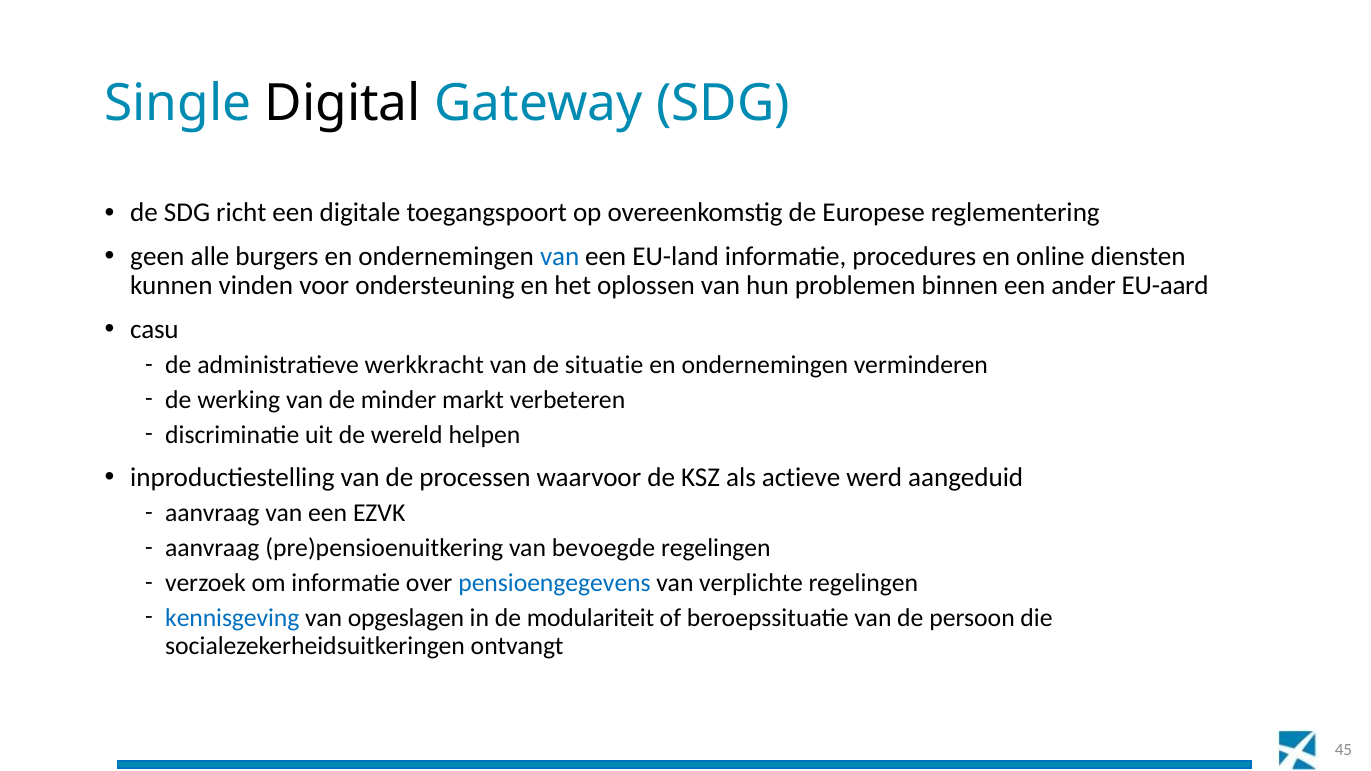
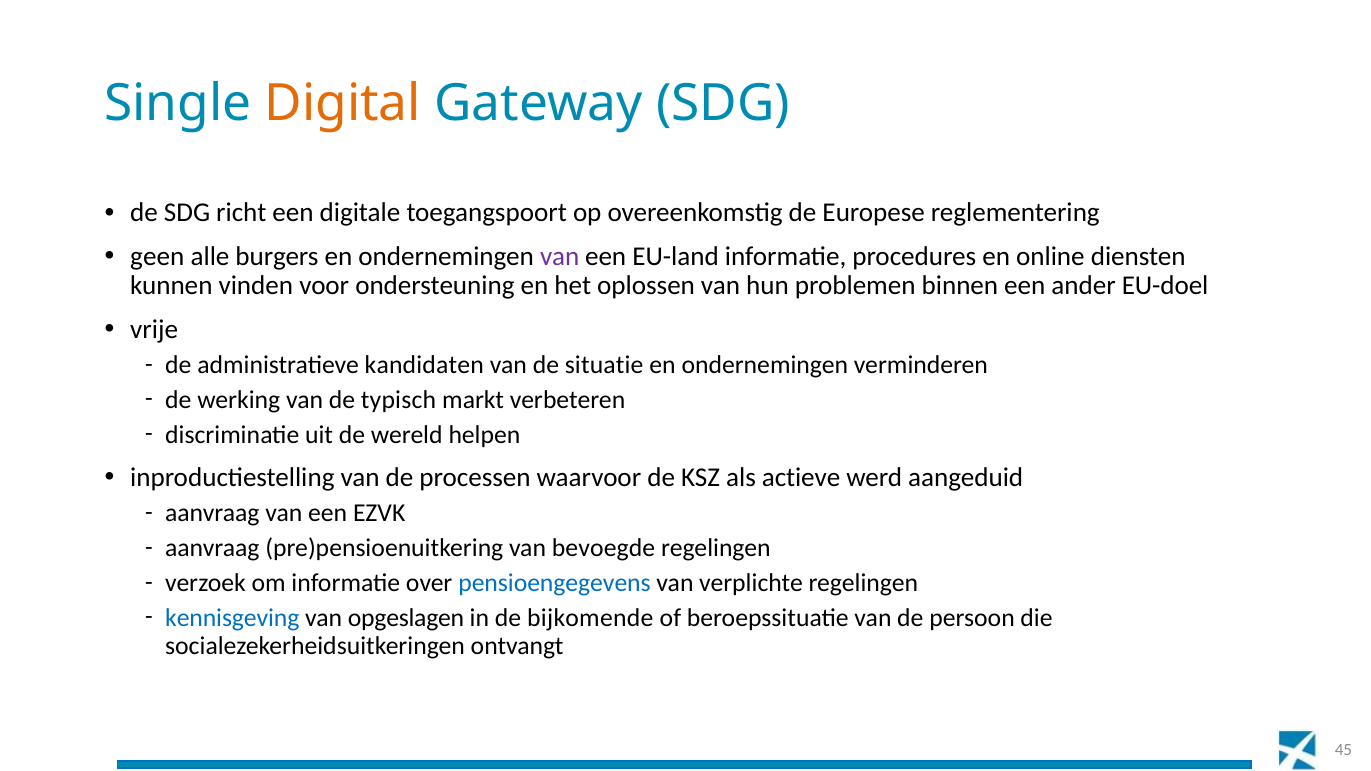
Digital colour: black -> orange
van at (560, 256) colour: blue -> purple
EU-aard: EU-aard -> EU-doel
casu: casu -> vrije
werkkracht: werkkracht -> kandidaten
minder: minder -> typisch
modulariteit: modulariteit -> bijkomende
